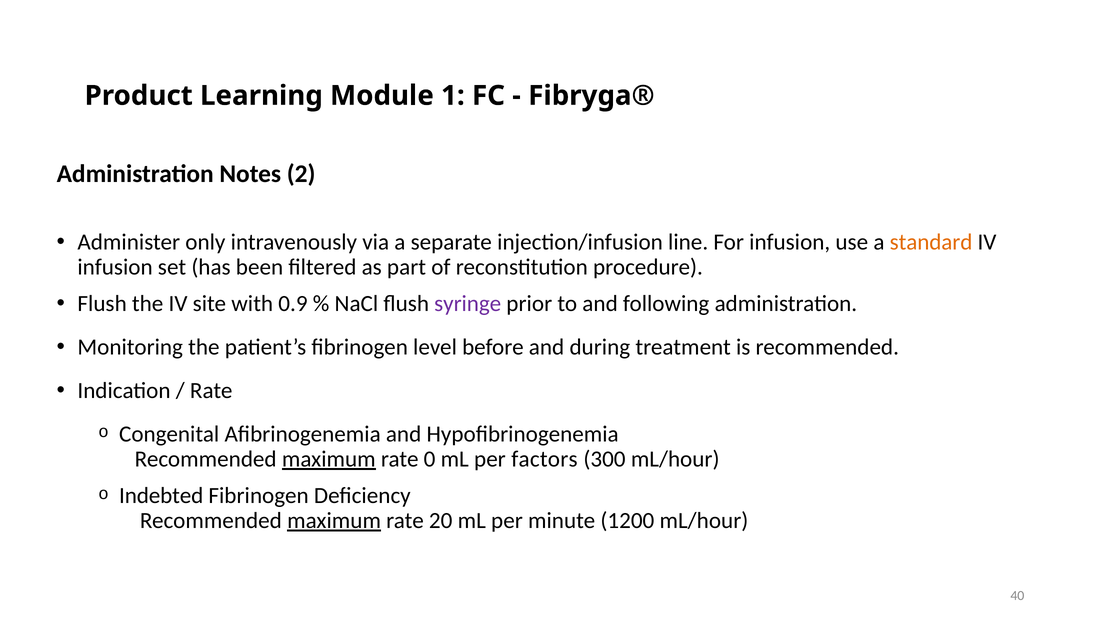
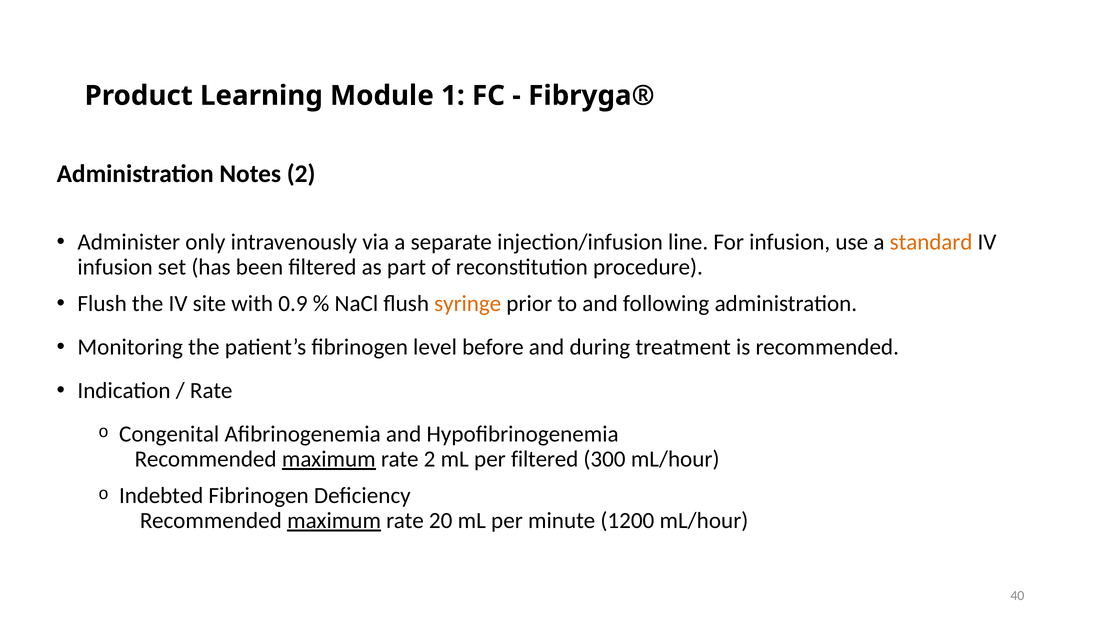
syringe colour: purple -> orange
rate 0: 0 -> 2
per factors: factors -> filtered
